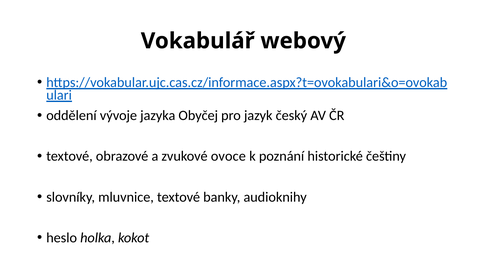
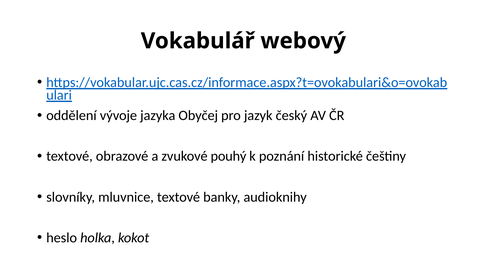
ovoce: ovoce -> pouhý
